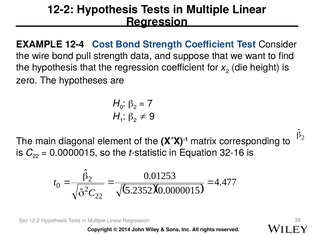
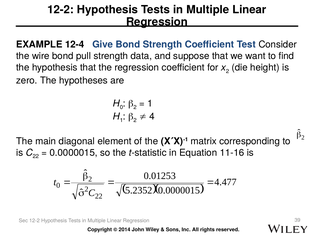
Cost: Cost -> Give
7 at (150, 104): 7 -> 1
9 at (152, 117): 9 -> 4
32-16: 32-16 -> 11-16
